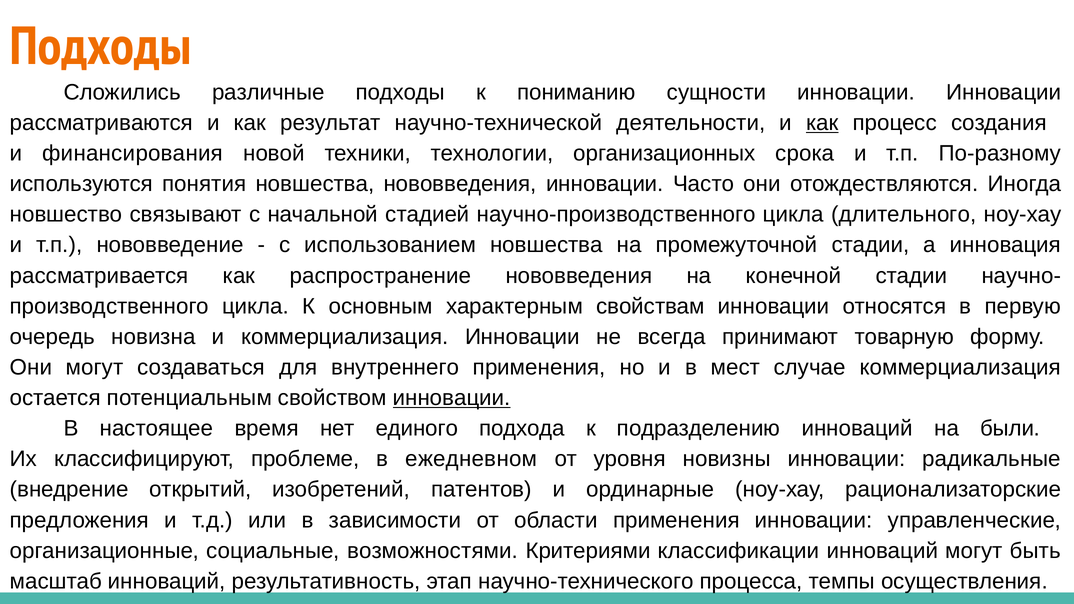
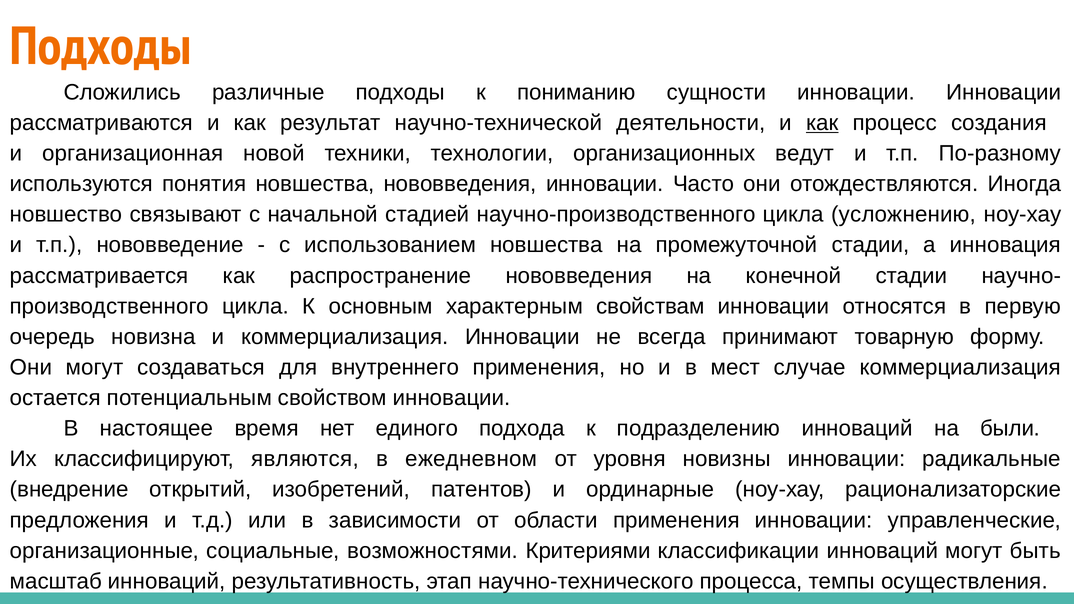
финансирования: финансирования -> организационная
срока: срока -> ведут
длительного: длительного -> усложнению
инновации at (452, 398) underline: present -> none
проблеме: проблеме -> являются
